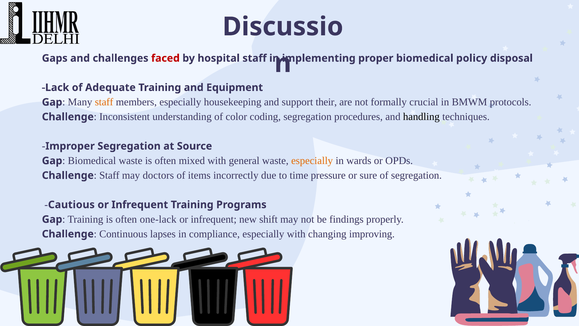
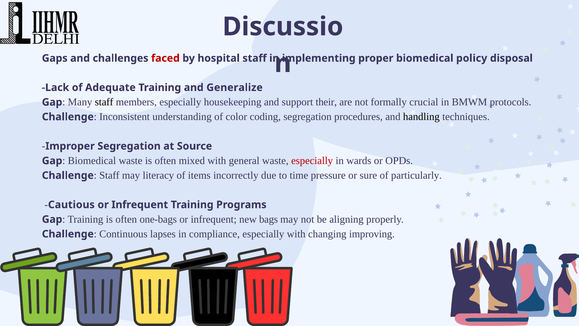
Equipment: Equipment -> Generalize
staff at (104, 102) colour: orange -> black
especially at (312, 161) colour: orange -> red
doctors: doctors -> literacy
of segregation: segregation -> particularly
one-lack: one-lack -> one-bags
shift: shift -> bags
findings: findings -> aligning
